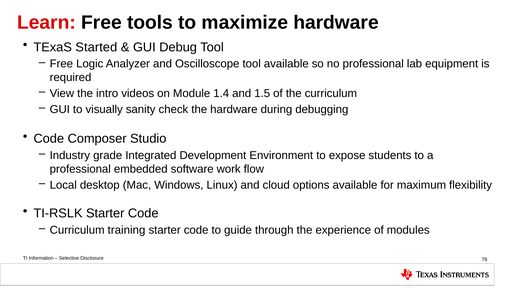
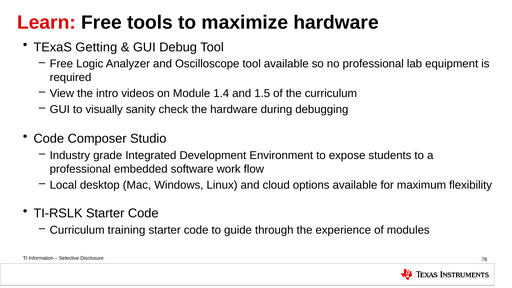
Started: Started -> Getting
